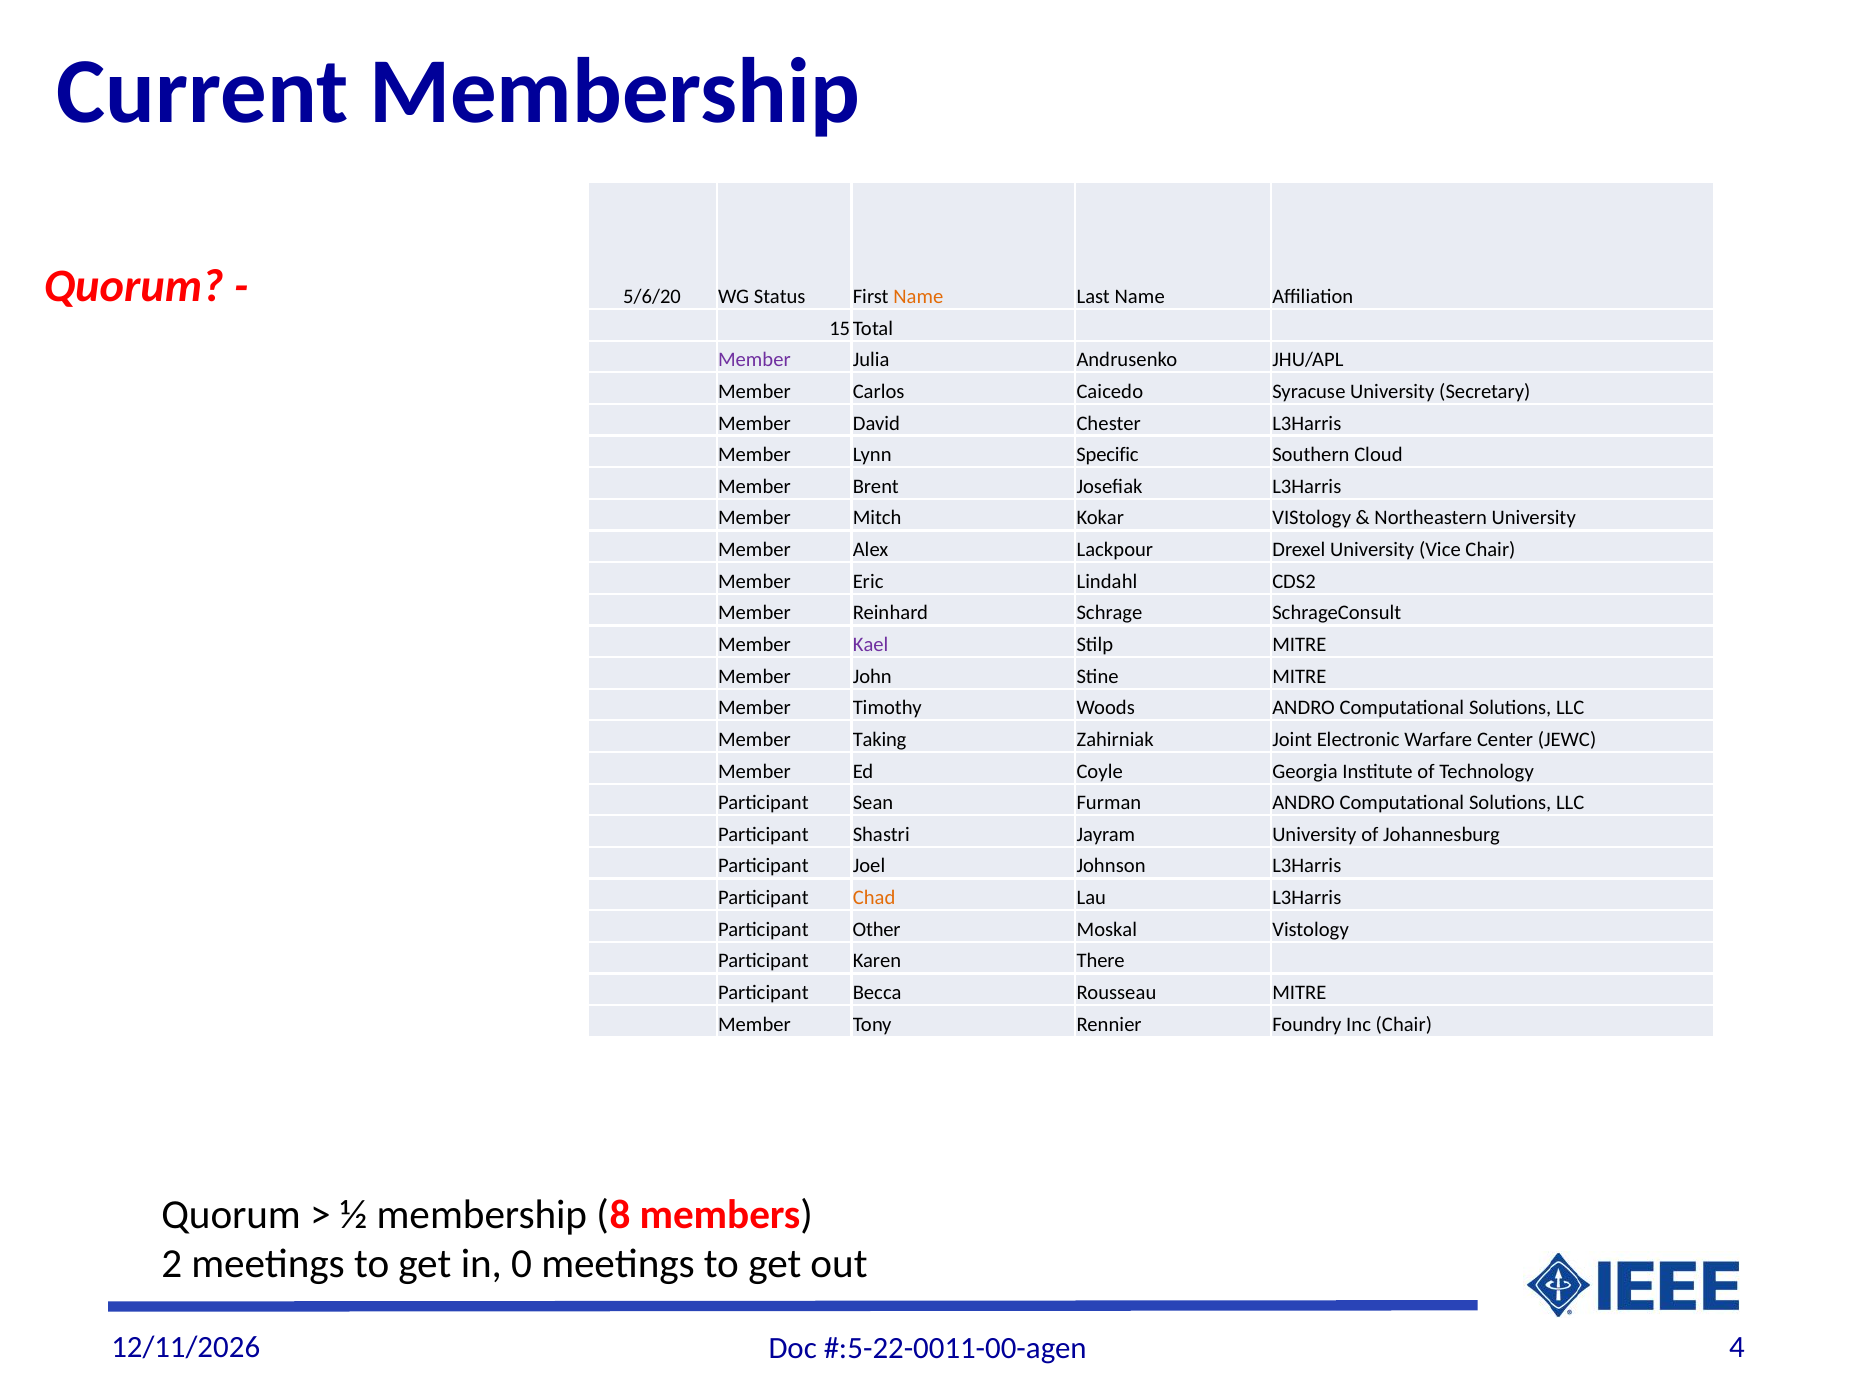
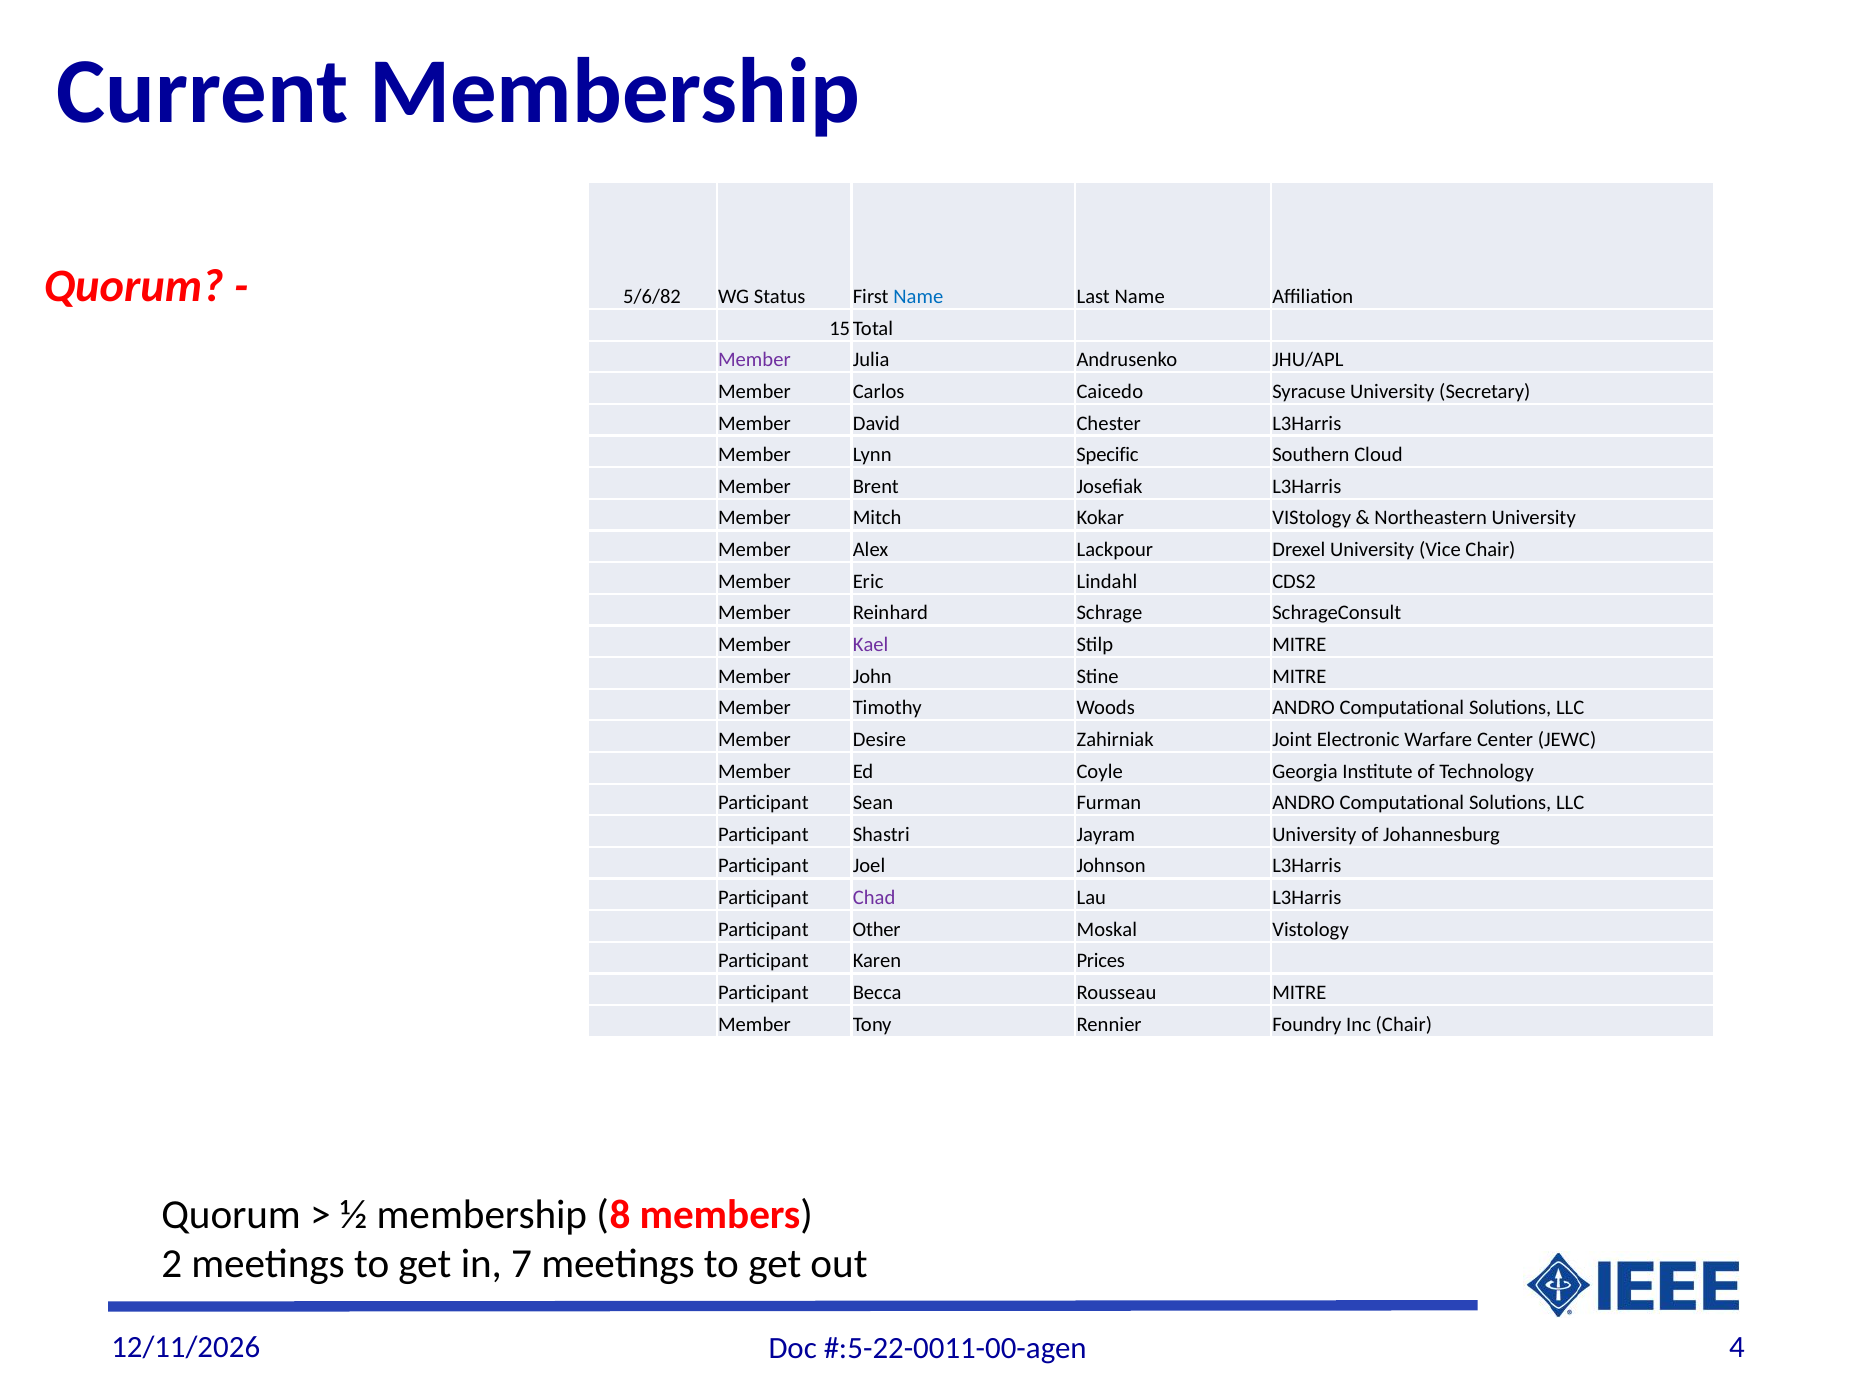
5/6/20: 5/6/20 -> 5/6/82
Name at (918, 297) colour: orange -> blue
Taking: Taking -> Desire
Chad colour: orange -> purple
There: There -> Prices
0: 0 -> 7
